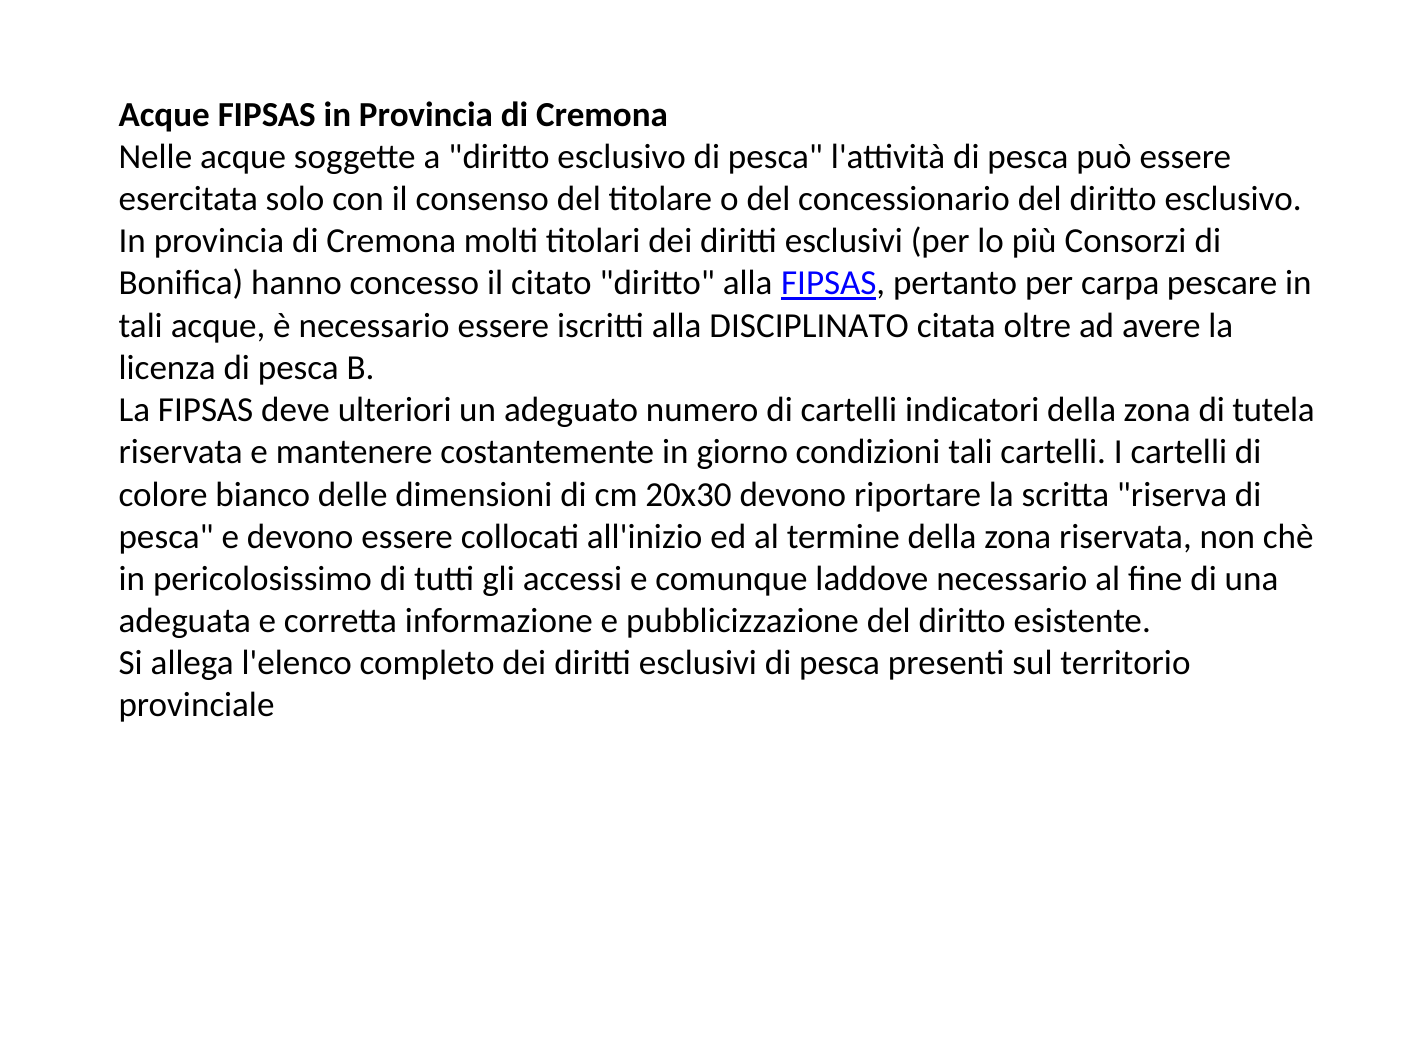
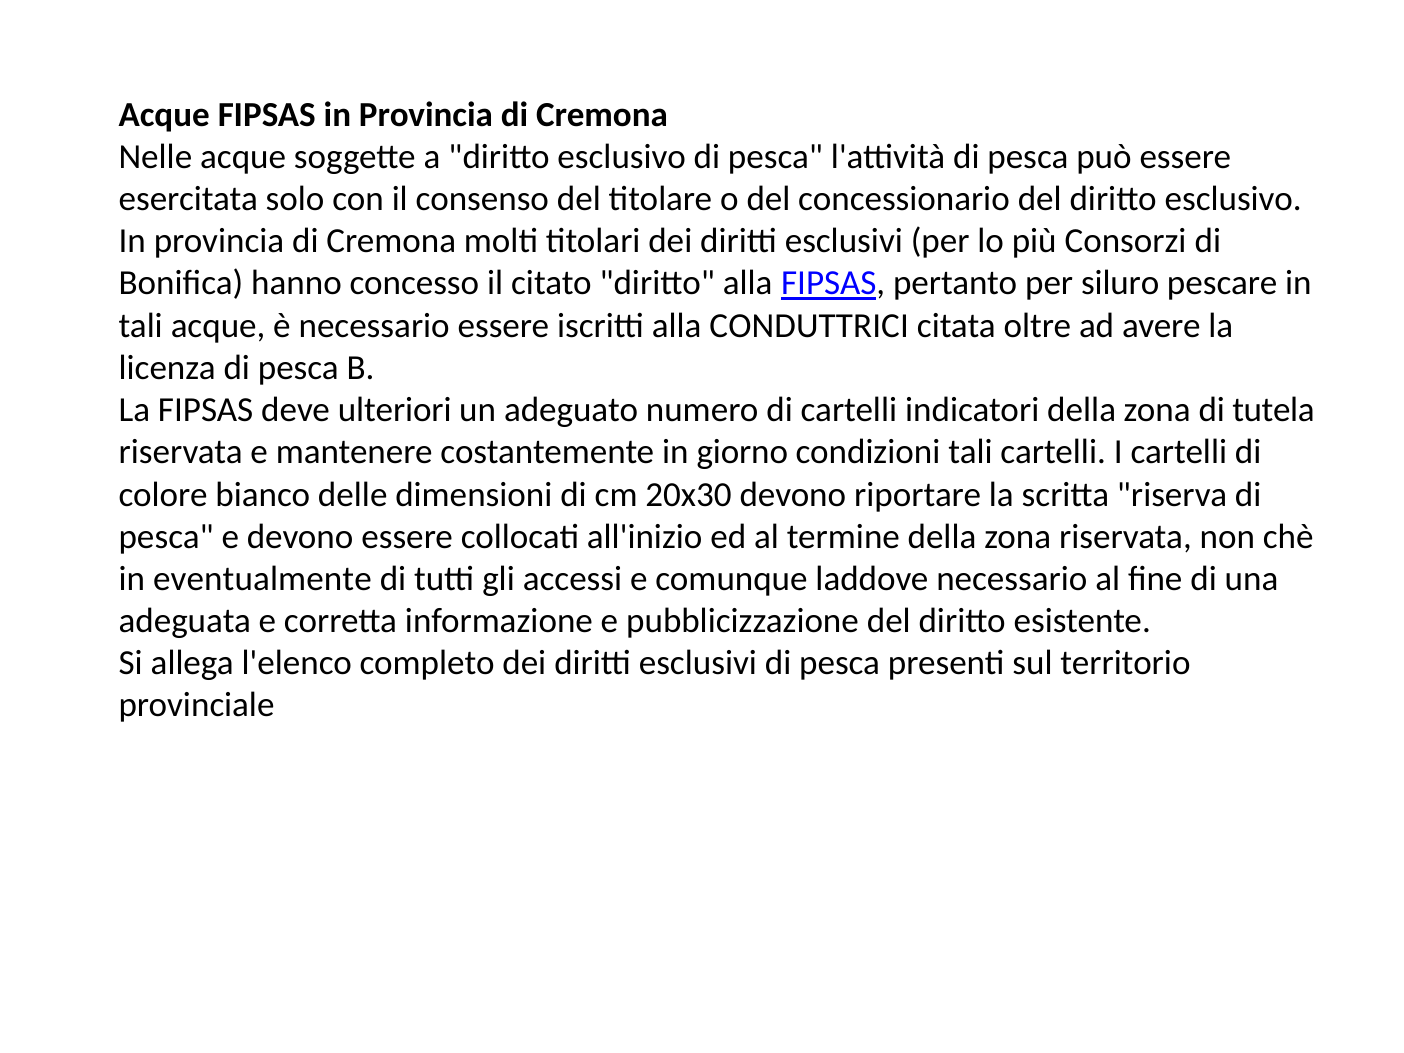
carpa: carpa -> siluro
DISCIPLINATO: DISCIPLINATO -> CONDUTTRICI
pericolosissimo: pericolosissimo -> eventualmente
